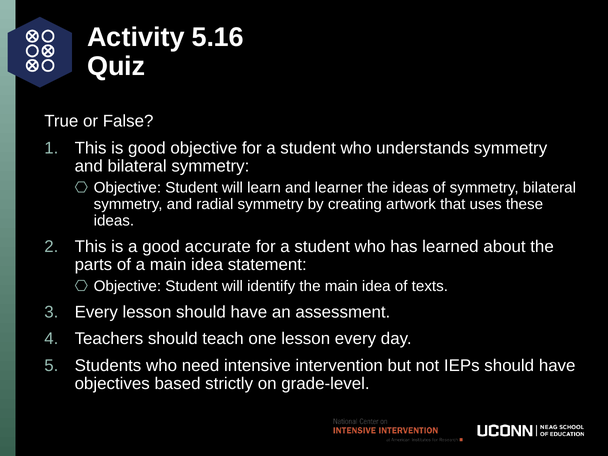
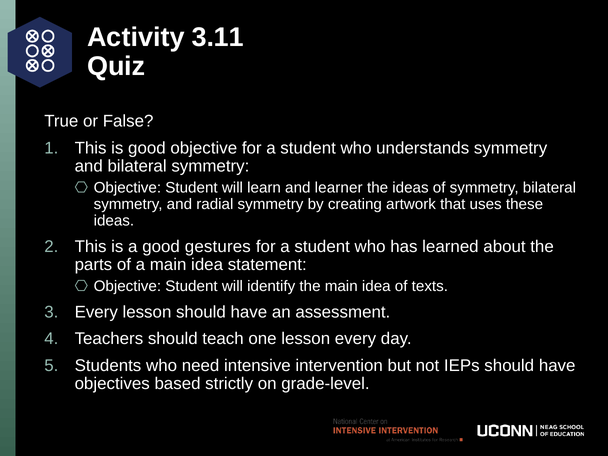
5.16: 5.16 -> 3.11
accurate: accurate -> gestures
